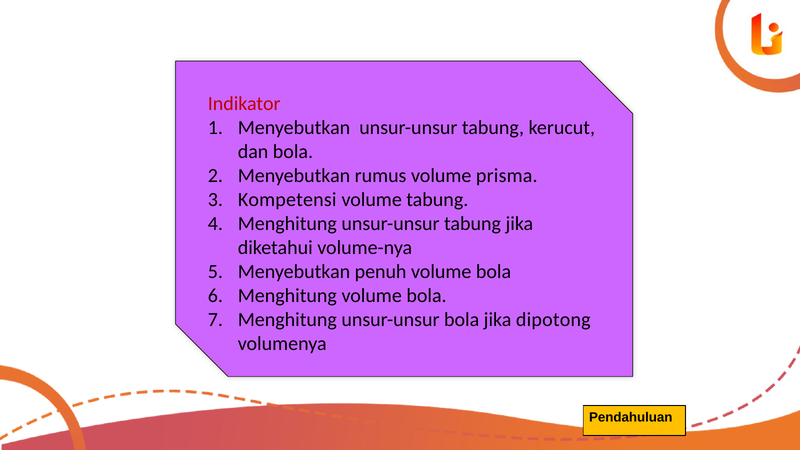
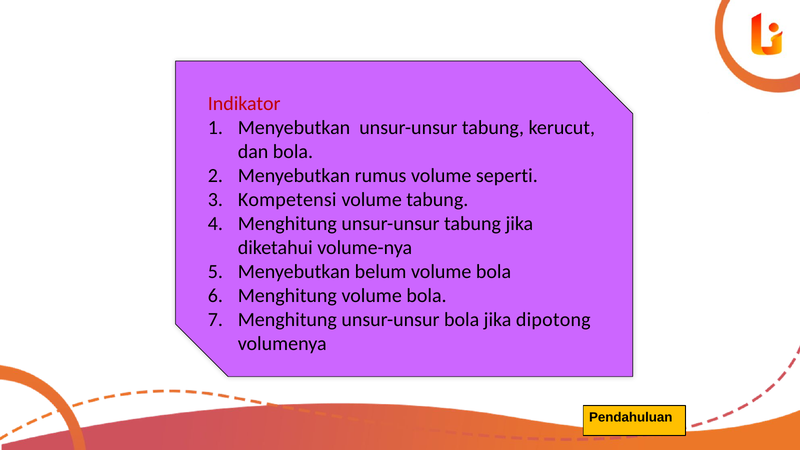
prisma: prisma -> seperti
penuh: penuh -> belum
